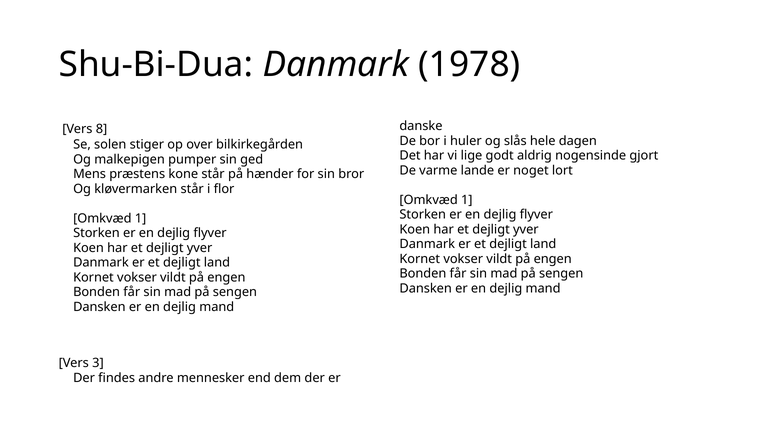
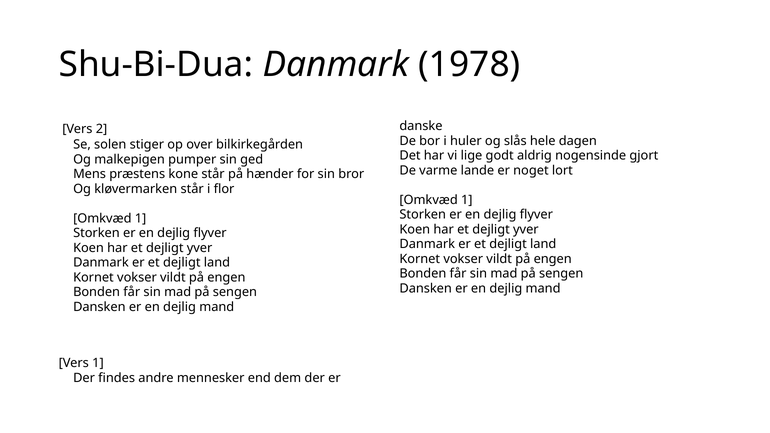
8: 8 -> 2
Vers 3: 3 -> 1
